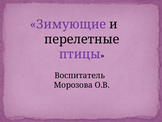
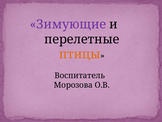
птицы colour: purple -> orange
